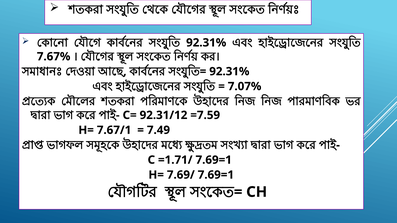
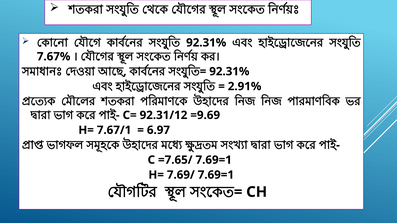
7.07%: 7.07% -> 2.91%
=7.59: =7.59 -> =9.69
7.49: 7.49 -> 6.97
=1.71/: =1.71/ -> =7.65/
